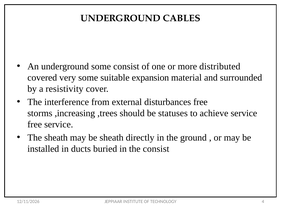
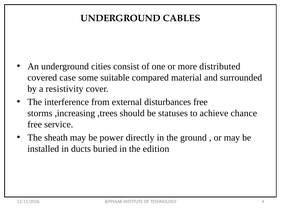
underground some: some -> cities
very: very -> case
expansion: expansion -> compared
achieve service: service -> chance
be sheath: sheath -> power
the consist: consist -> edition
